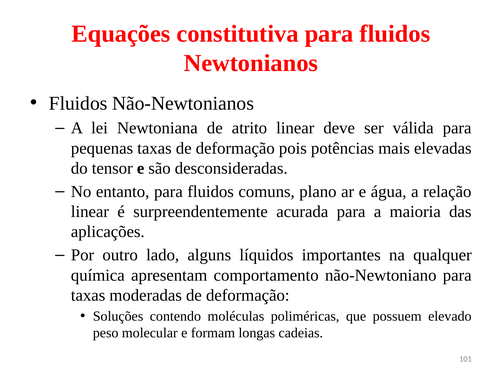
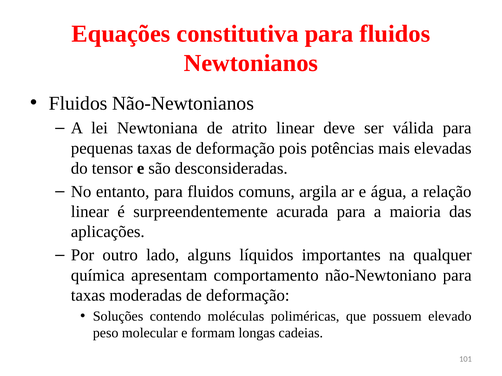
plano: plano -> argila
